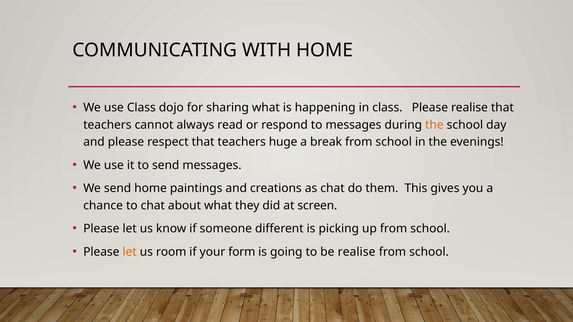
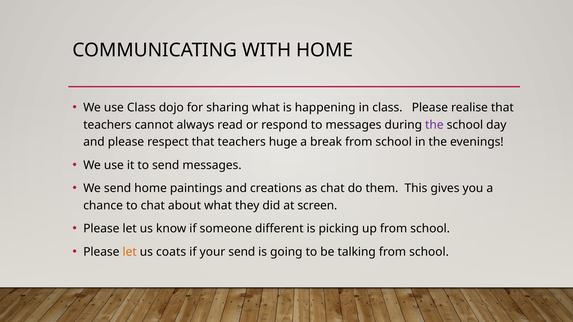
the at (434, 125) colour: orange -> purple
room: room -> coats
your form: form -> send
be realise: realise -> talking
